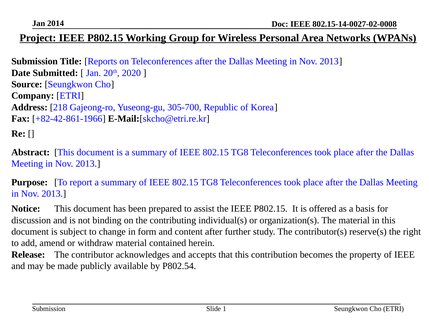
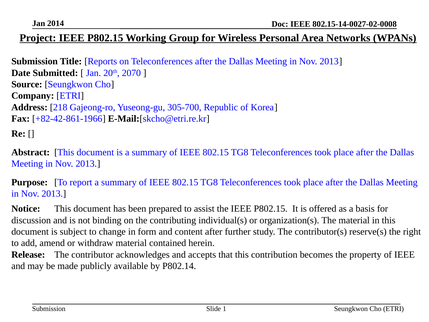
2020: 2020 -> 2070
P802.54: P802.54 -> P802.14
